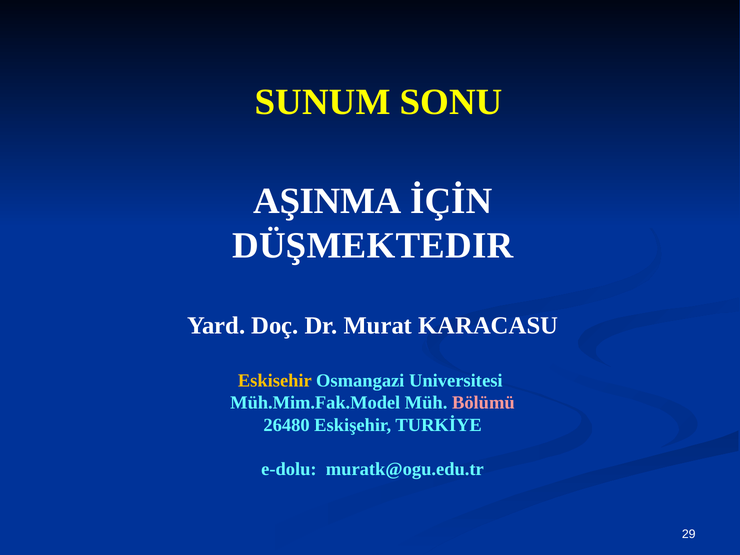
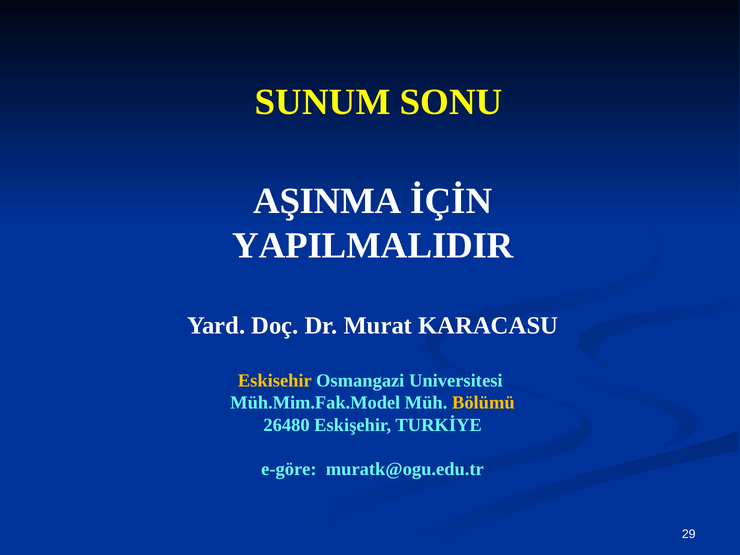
DÜŞMEKTEDIR: DÜŞMEKTEDIR -> YAPILMALIDIR
Bölümü colour: pink -> yellow
e-dolu: e-dolu -> e-göre
